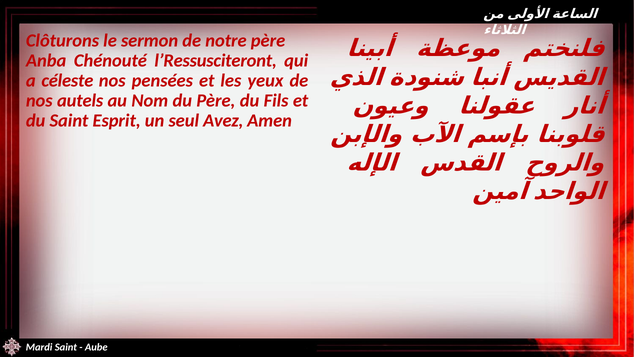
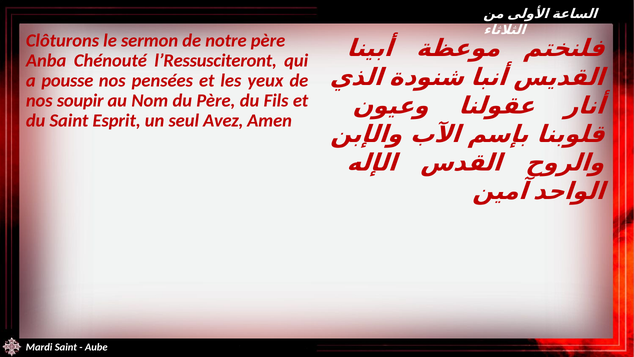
céleste: céleste -> pousse
autels: autels -> soupir
